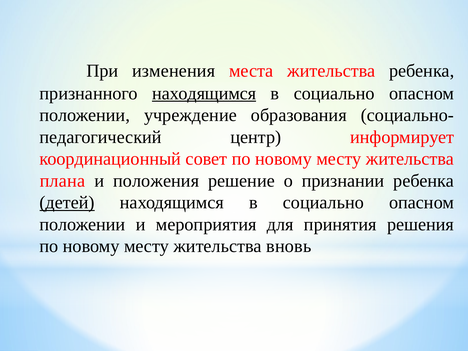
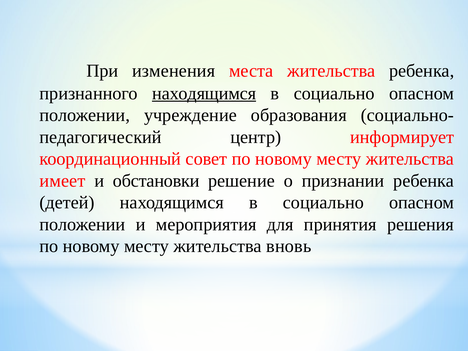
плана: плана -> имеет
положения: положения -> обстановки
детей underline: present -> none
